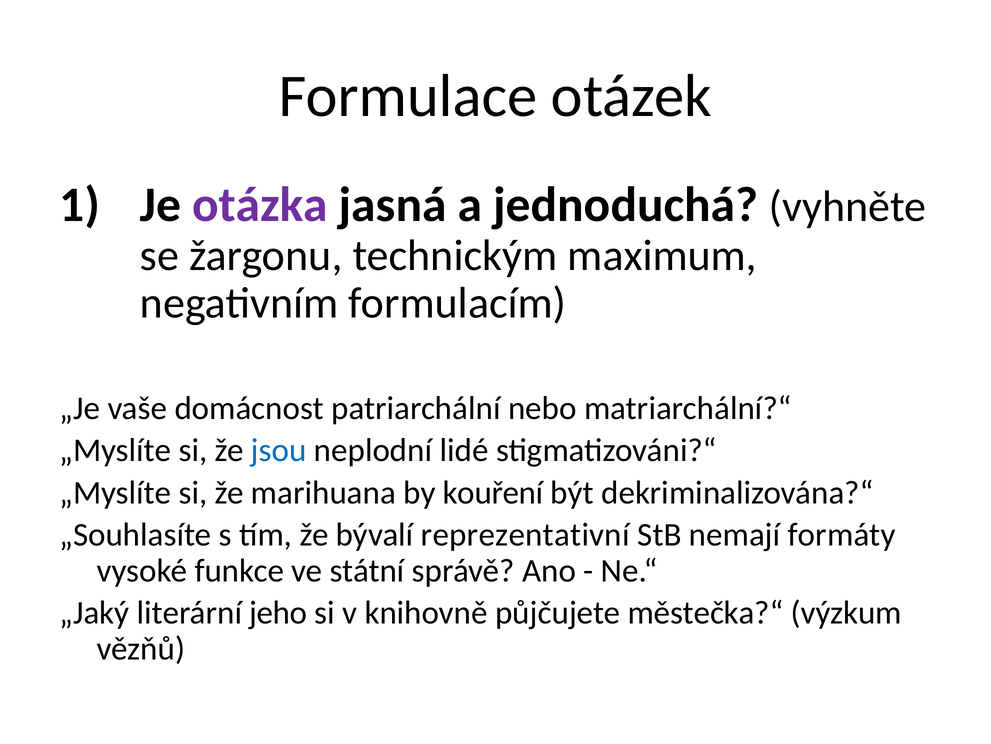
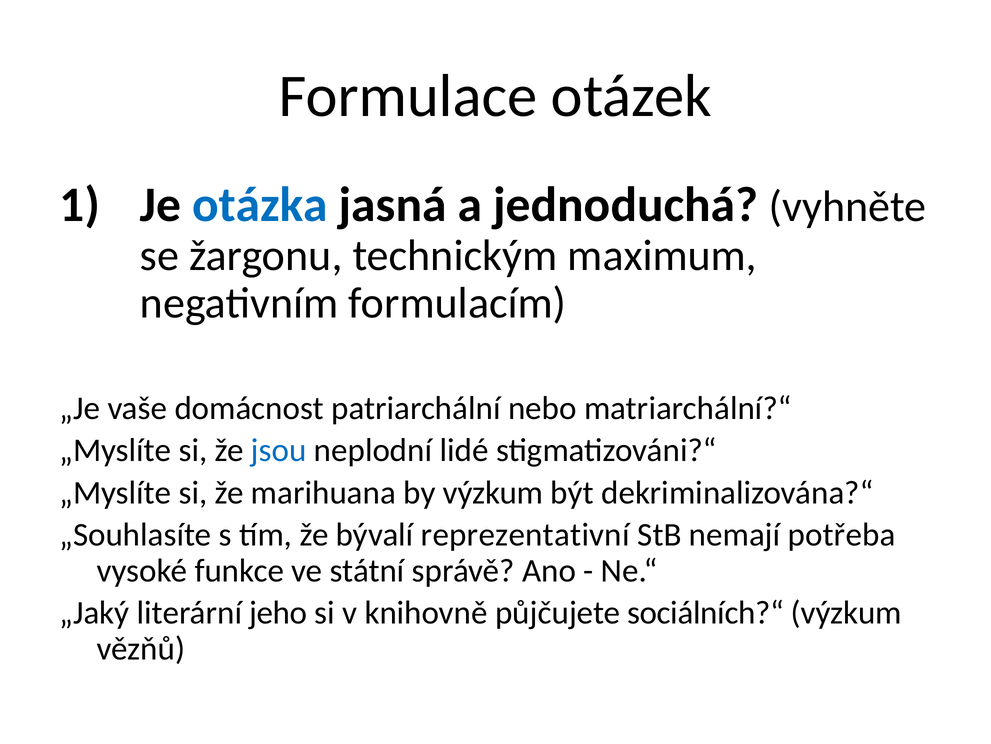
otázka colour: purple -> blue
by kouření: kouření -> výzkum
formáty: formáty -> potřeba
městečka?“: městečka?“ -> sociálních?“
